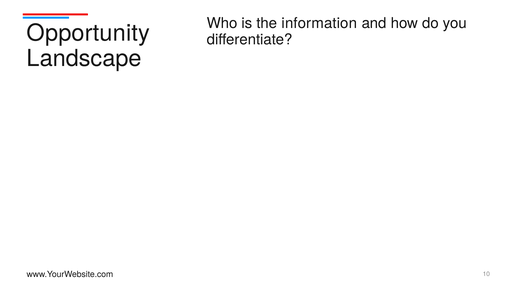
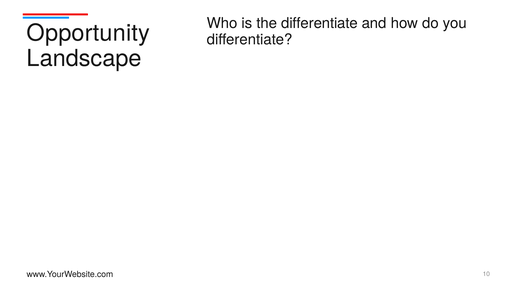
the information: information -> differentiate
